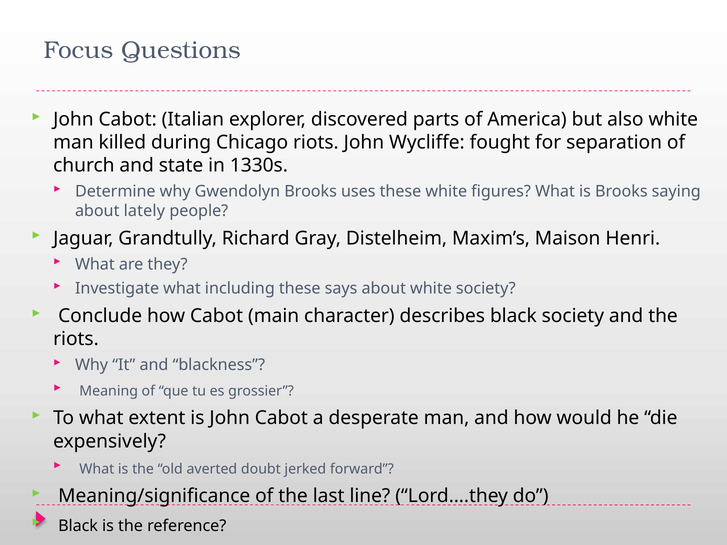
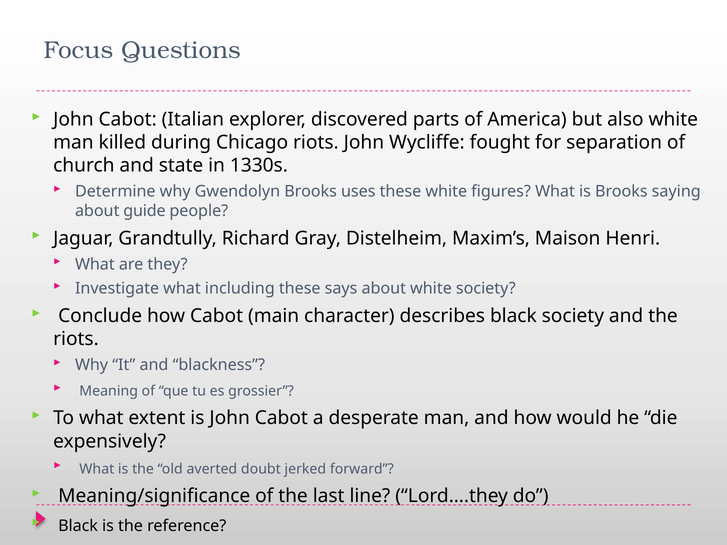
lately: lately -> guide
